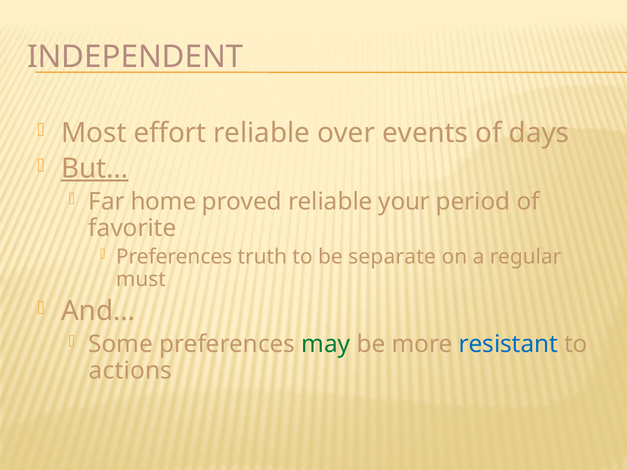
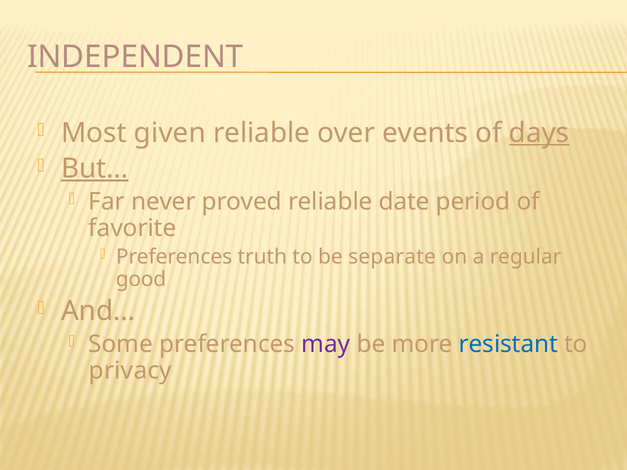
effort: effort -> given
days underline: none -> present
home: home -> never
your: your -> date
must: must -> good
may colour: green -> purple
actions: actions -> privacy
